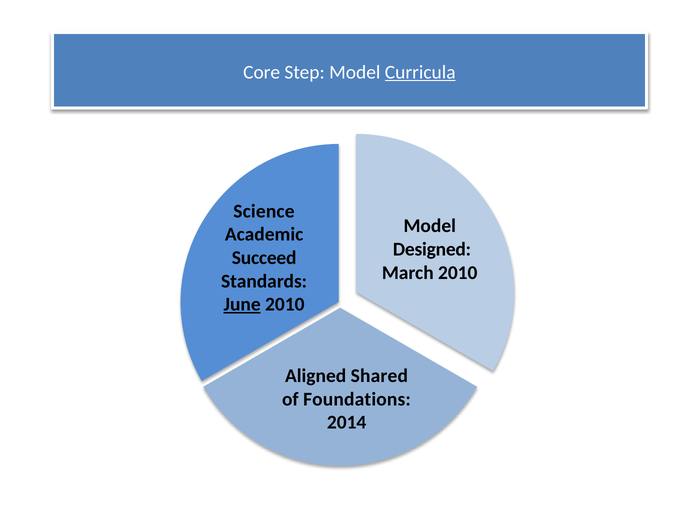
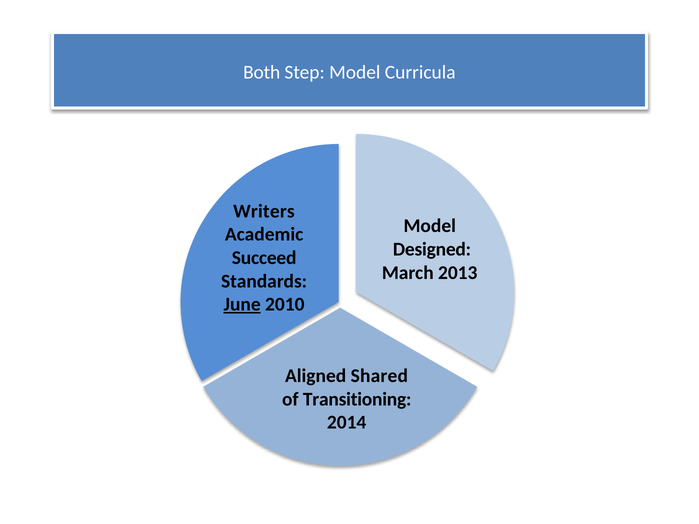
Core: Core -> Both
Curricula underline: present -> none
Science: Science -> Writers
March 2010: 2010 -> 2013
Foundations: Foundations -> Transitioning
